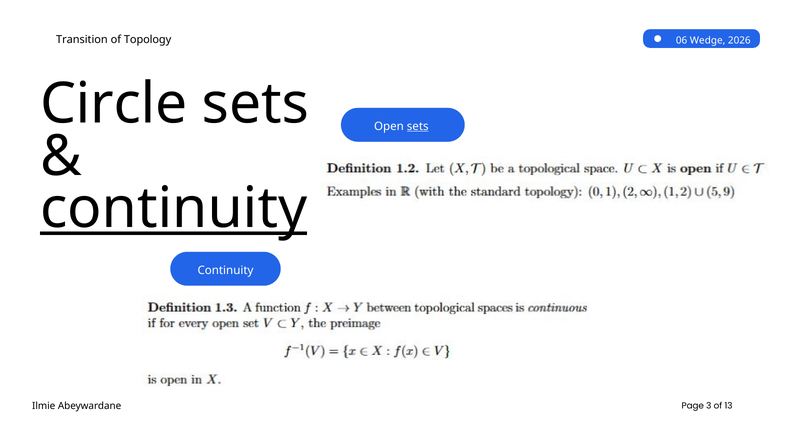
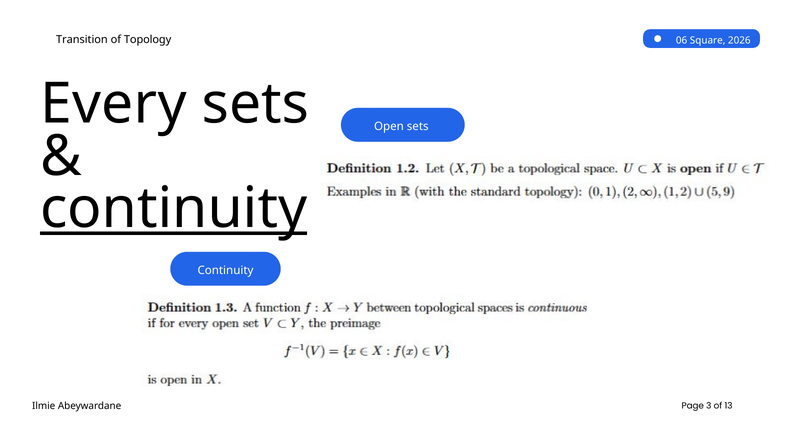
Wedge: Wedge -> Square
Circle: Circle -> Every
sets at (418, 126) underline: present -> none
